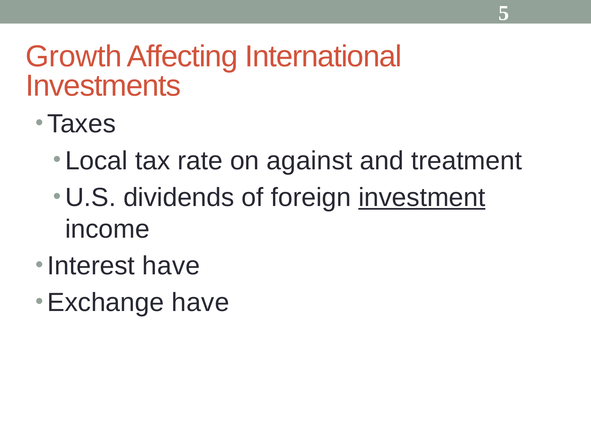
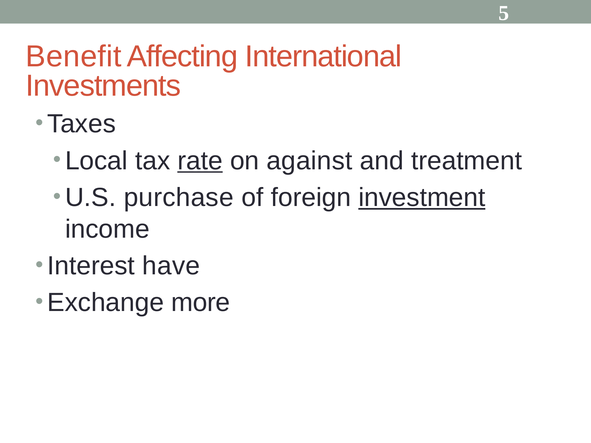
Growth: Growth -> Benefit
rate underline: none -> present
dividends: dividends -> purchase
Exchange have: have -> more
